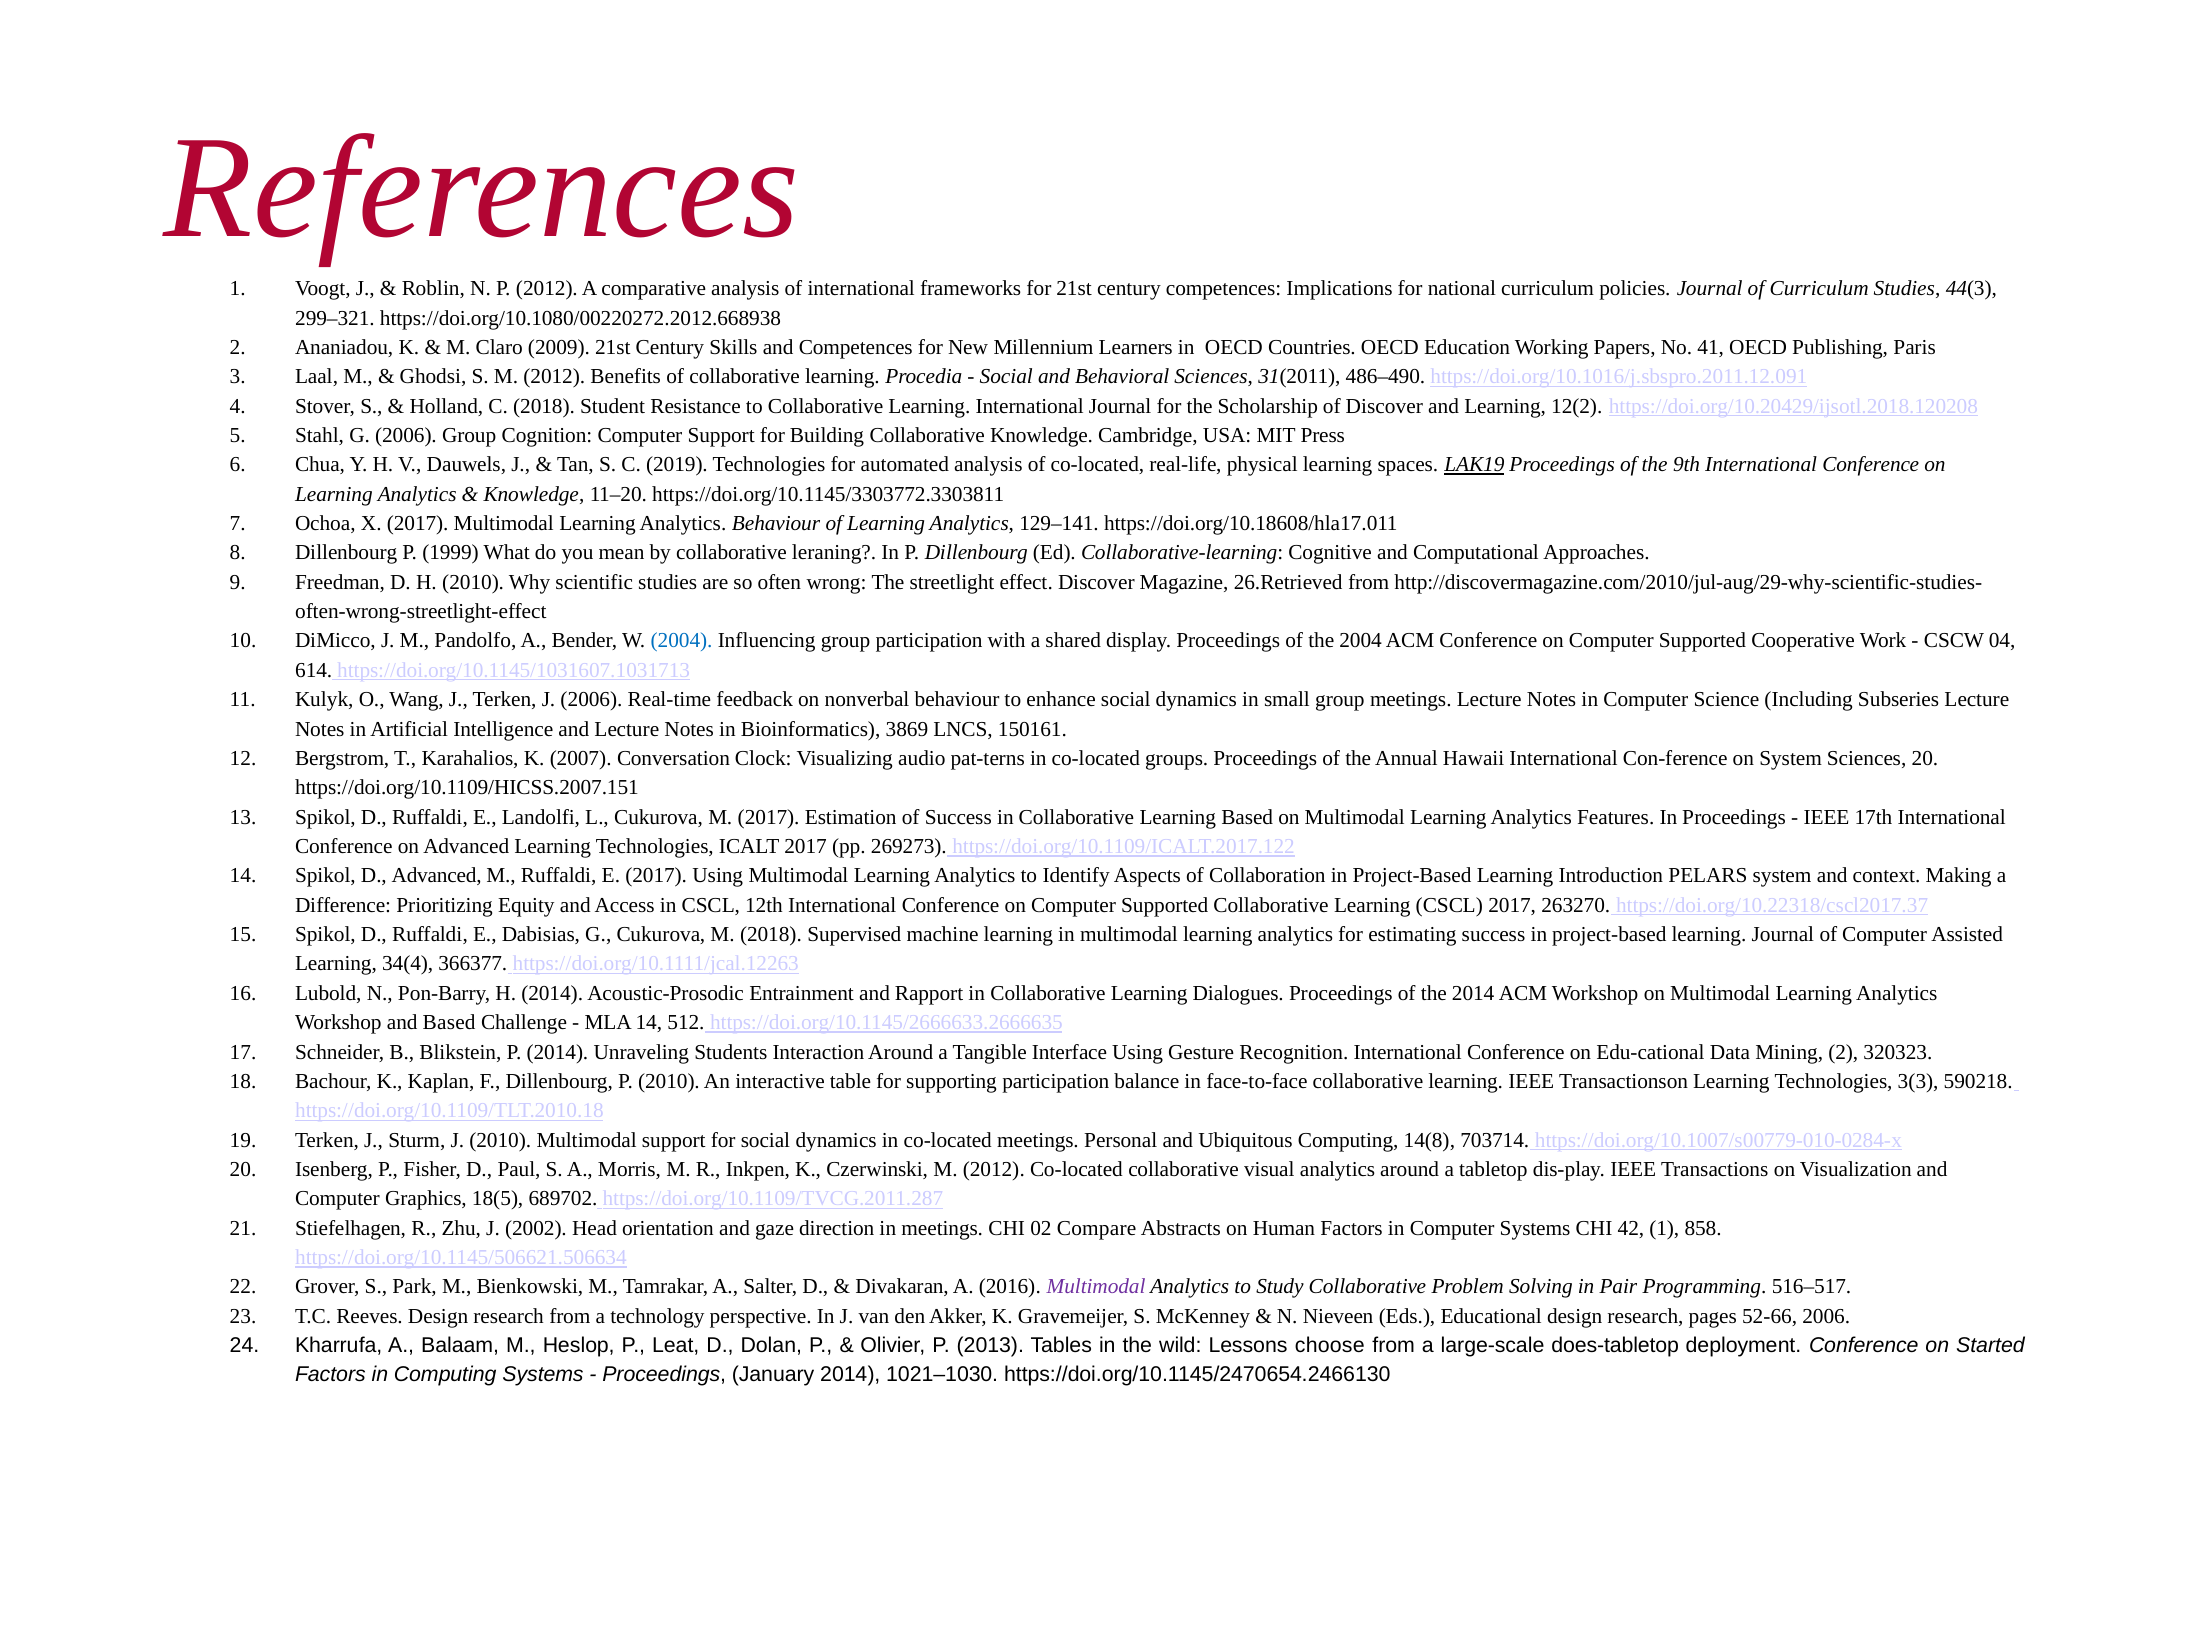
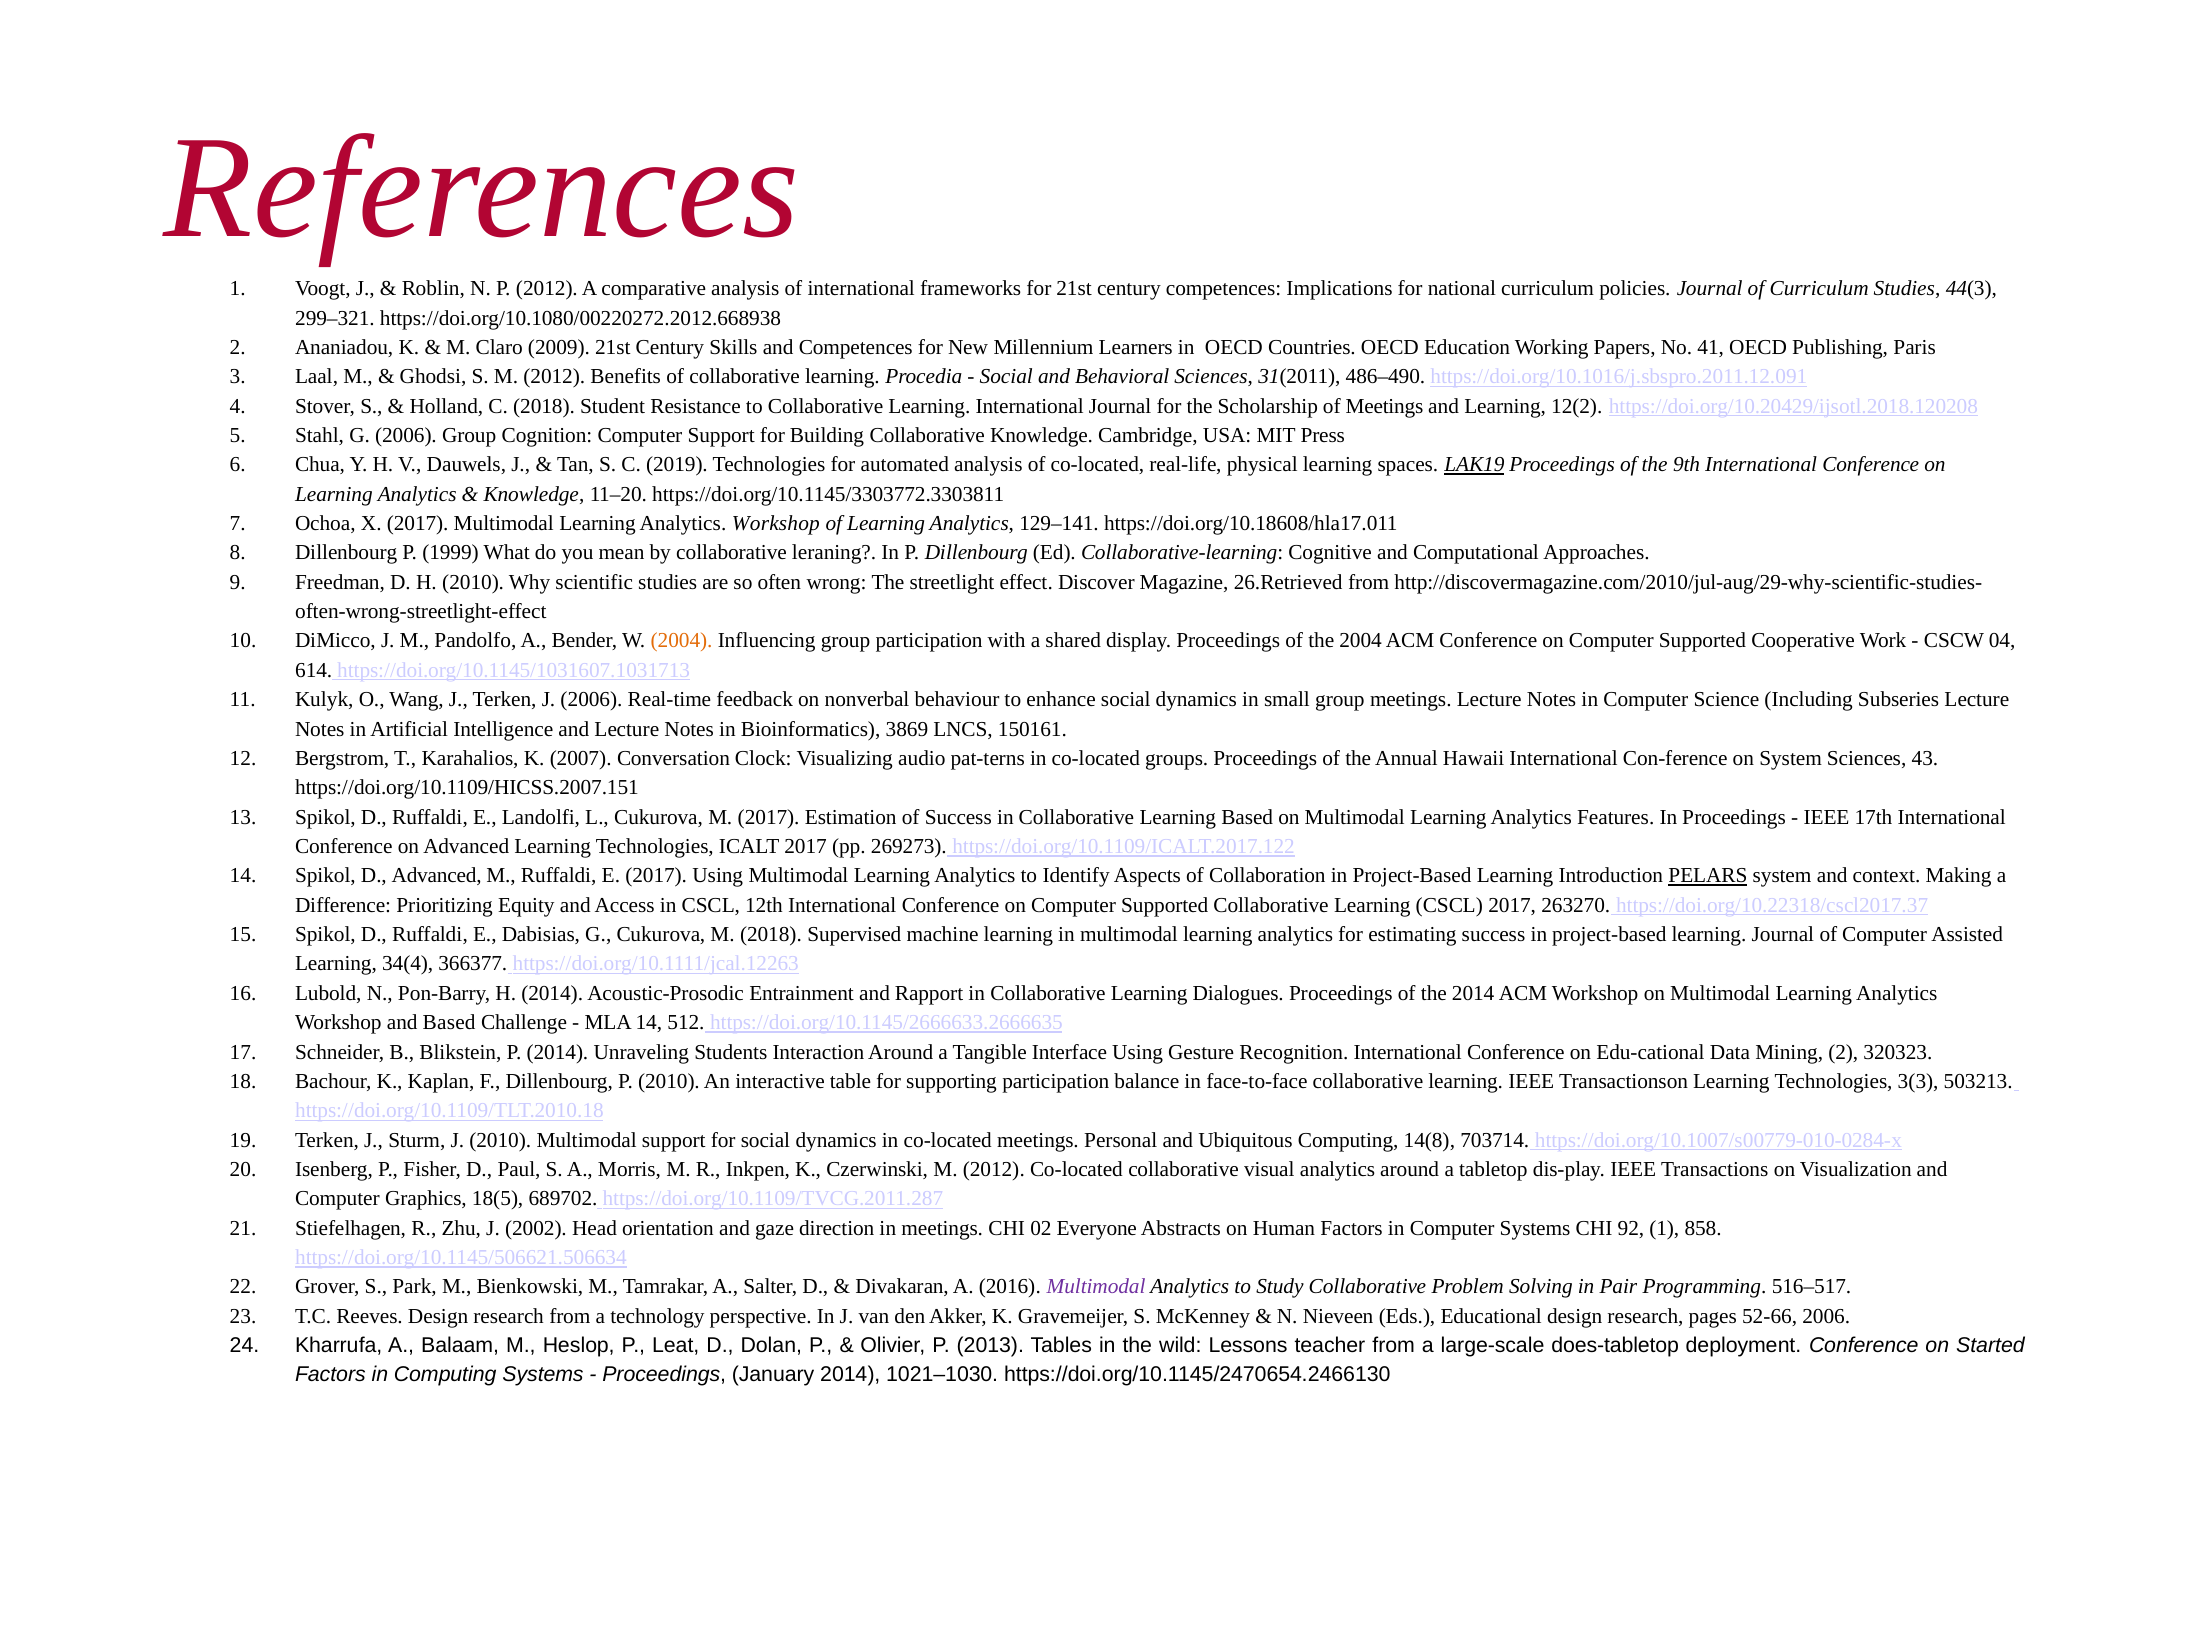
of Discover: Discover -> Meetings
Behaviour at (776, 523): Behaviour -> Workshop
2004 at (682, 641) colour: blue -> orange
Sciences 20: 20 -> 43
PELARS underline: none -> present
590218: 590218 -> 503213
Compare: Compare -> Everyone
42: 42 -> 92
choose: choose -> teacher
